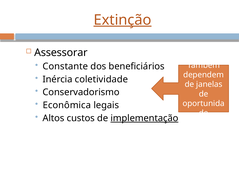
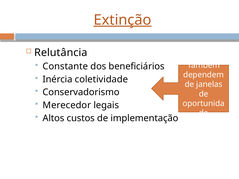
Assessorar: Assessorar -> Relutância
Econômica: Econômica -> Merecedor
implementação underline: present -> none
